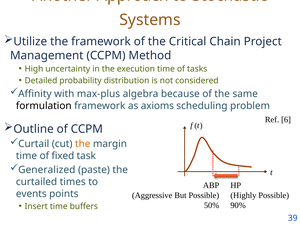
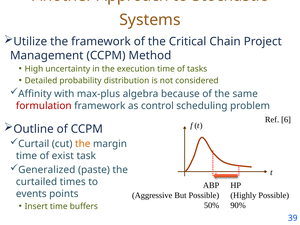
formulation colour: black -> red
axioms: axioms -> control
fixed: fixed -> exist
